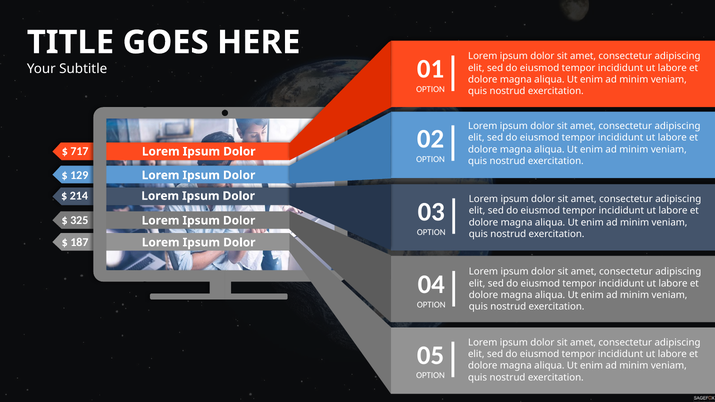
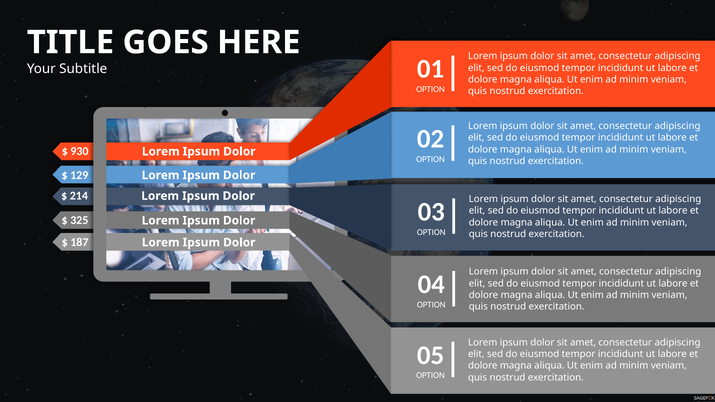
717: 717 -> 930
